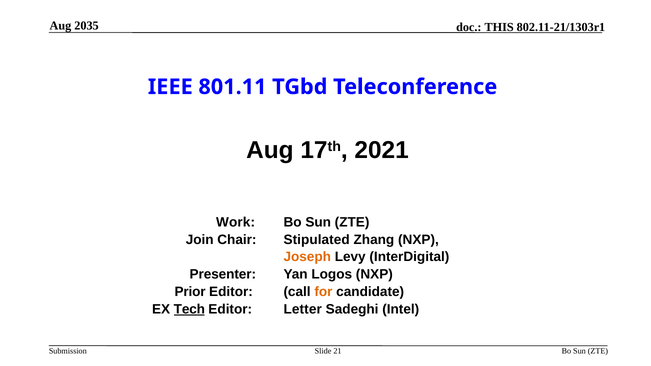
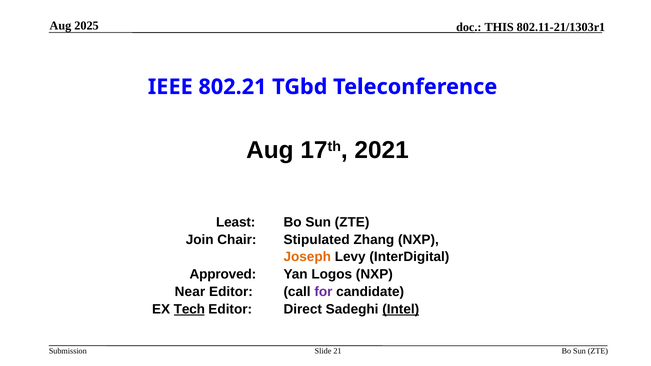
2035: 2035 -> 2025
801.11: 801.11 -> 802.21
Work: Work -> Least
Presenter: Presenter -> Approved
Prior: Prior -> Near
for colour: orange -> purple
Letter: Letter -> Direct
Intel underline: none -> present
